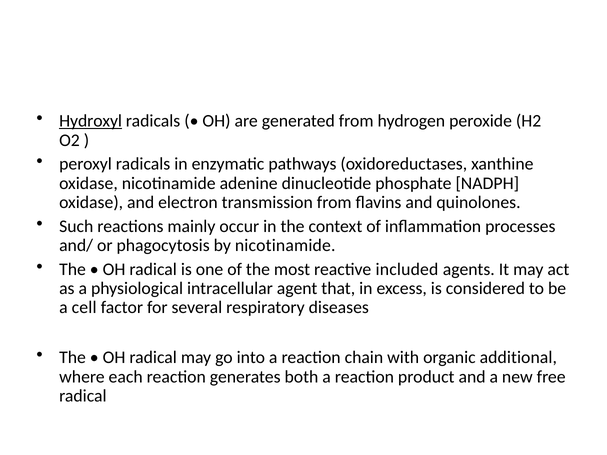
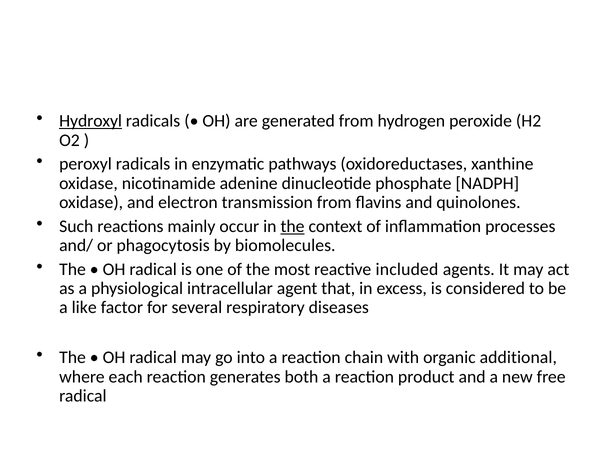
the at (293, 226) underline: none -> present
by nicotinamide: nicotinamide -> biomolecules
cell: cell -> like
